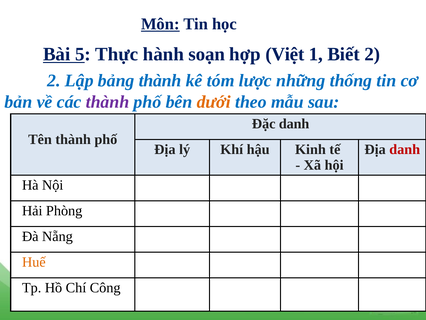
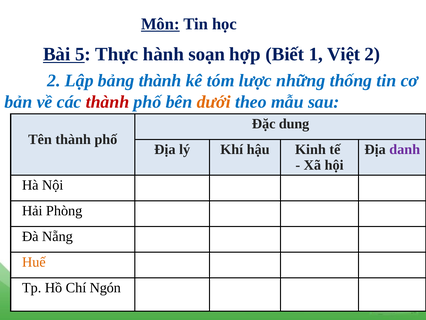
Việt: Việt -> Biết
Biết: Biết -> Việt
thành at (108, 102) colour: purple -> red
Đặc danh: danh -> dung
danh at (405, 149) colour: red -> purple
Công: Công -> Ngón
